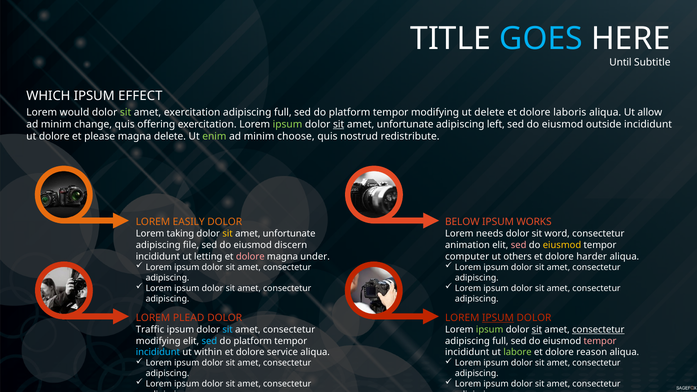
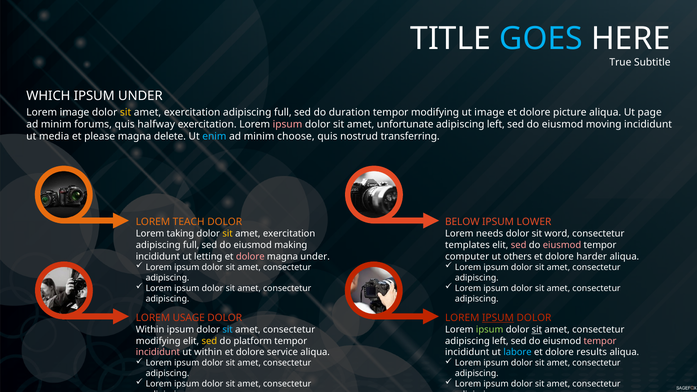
Until: Until -> True
IPSUM EFFECT: EFFECT -> UNDER
Lorem would: would -> image
sit at (126, 112) colour: light green -> yellow
platform at (350, 112): platform -> duration
ut delete: delete -> image
laboris: laboris -> picture
allow: allow -> page
change: change -> forums
offering: offering -> halfway
ipsum at (288, 124) colour: light green -> pink
sit at (339, 124) underline: present -> none
outside: outside -> moving
ut dolore: dolore -> media
enim colour: light green -> light blue
redistribute: redistribute -> transferring
EASILY: EASILY -> TEACH
WORKS: WORKS -> LOWER
unfortunate at (289, 234): unfortunate -> exercitation
file at (191, 245): file -> full
discern: discern -> making
animation: animation -> templates
eiusmod at (562, 245) colour: yellow -> pink
PLEAD: PLEAD -> USAGE
Traffic at (150, 330): Traffic -> Within
consectetur at (598, 330) underline: present -> none
sed at (209, 341) colour: light blue -> yellow
full at (500, 341): full -> left
incididunt at (158, 352) colour: light blue -> pink
labore colour: light green -> light blue
reason: reason -> results
